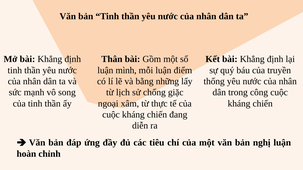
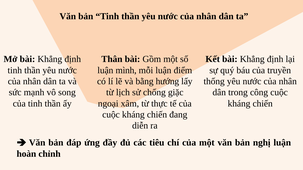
những: những -> hướng
